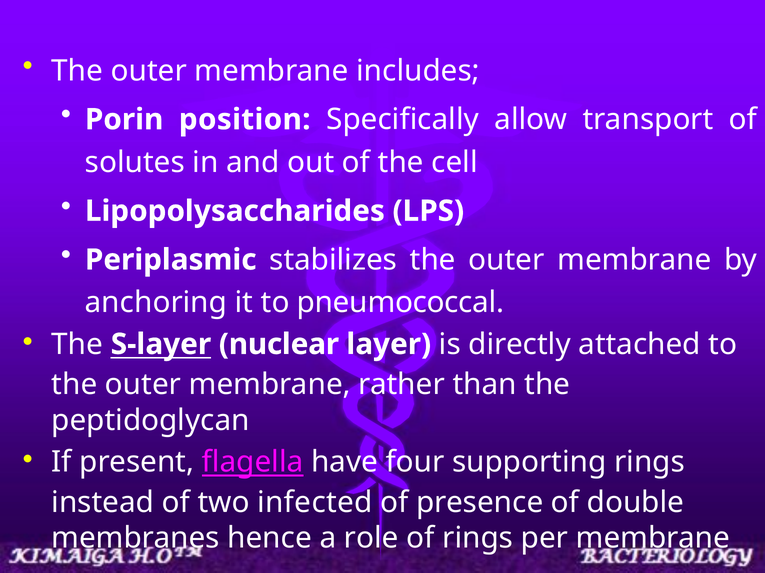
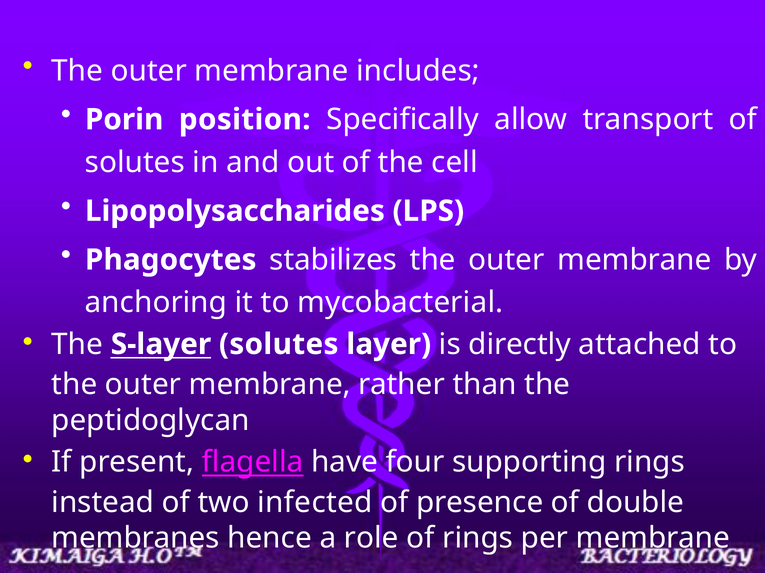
Periplasmic: Periplasmic -> Phagocytes
pneumococcal: pneumococcal -> mycobacterial
S-layer nuclear: nuclear -> solutes
